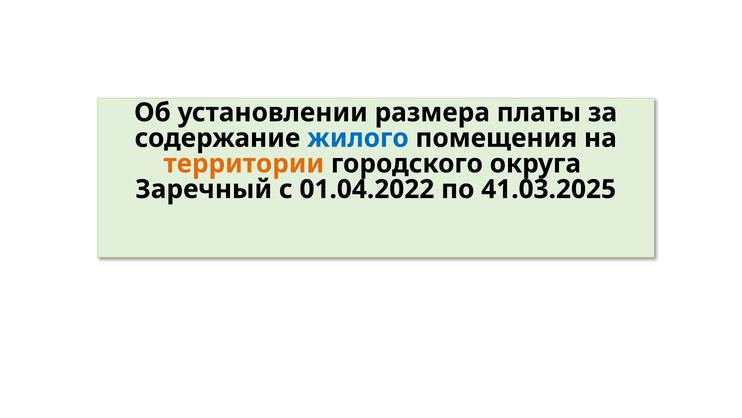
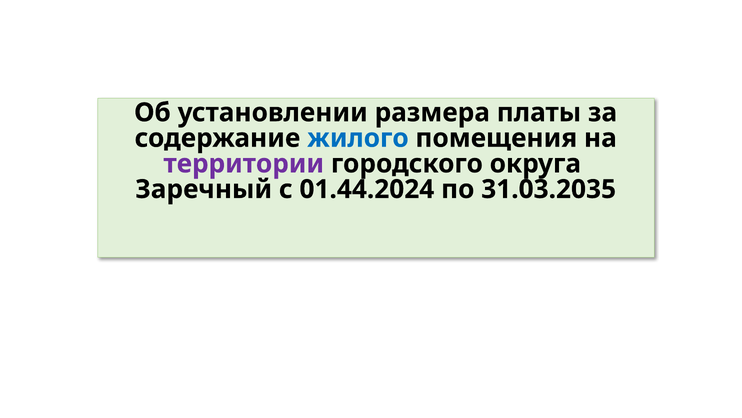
территории colour: orange -> purple
01.04.2022: 01.04.2022 -> 01.44.2024
41.03.2025: 41.03.2025 -> 31.03.2035
